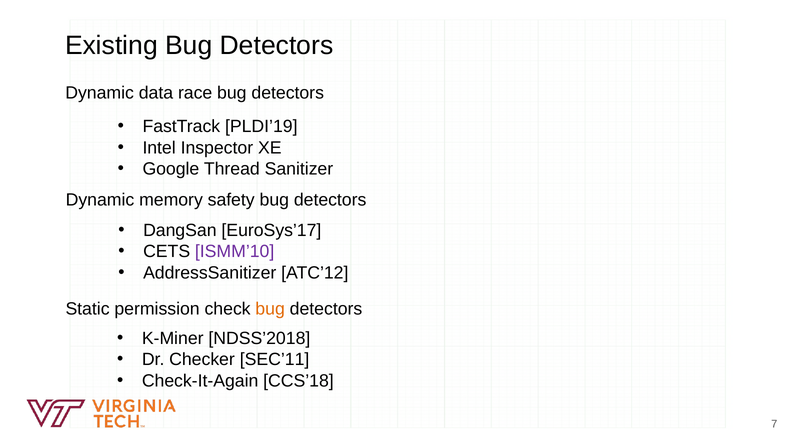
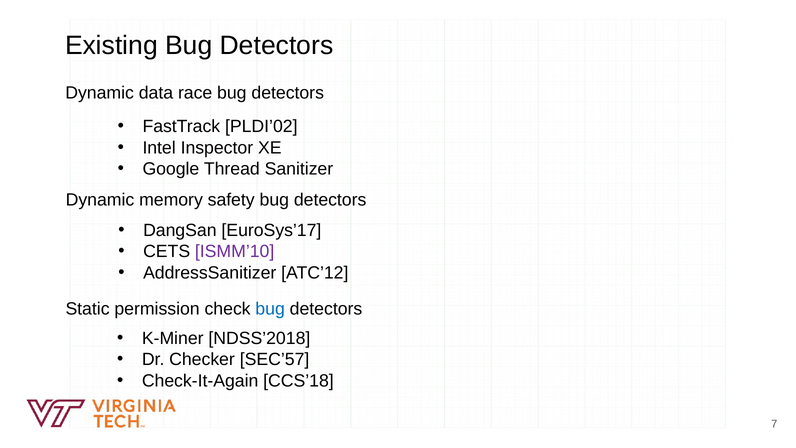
PLDI’19: PLDI’19 -> PLDI’02
bug at (270, 309) colour: orange -> blue
SEC’11: SEC’11 -> SEC’57
